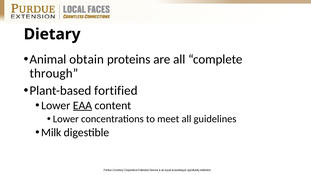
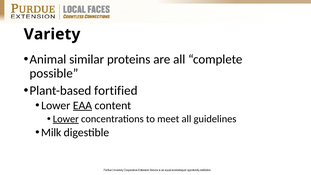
Dietary: Dietary -> Variety
obtain: obtain -> similar
through: through -> possible
Lower at (66, 119) underline: none -> present
